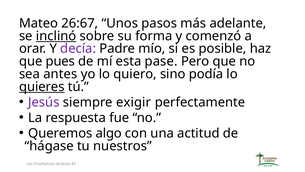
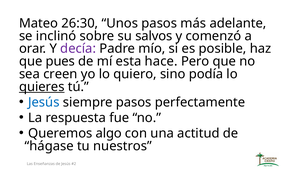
26:67: 26:67 -> 26:30
inclinó underline: present -> none
forma: forma -> salvos
pase: pase -> hace
antes: antes -> creen
Jesús at (44, 102) colour: purple -> blue
siempre exigir: exigir -> pasos
